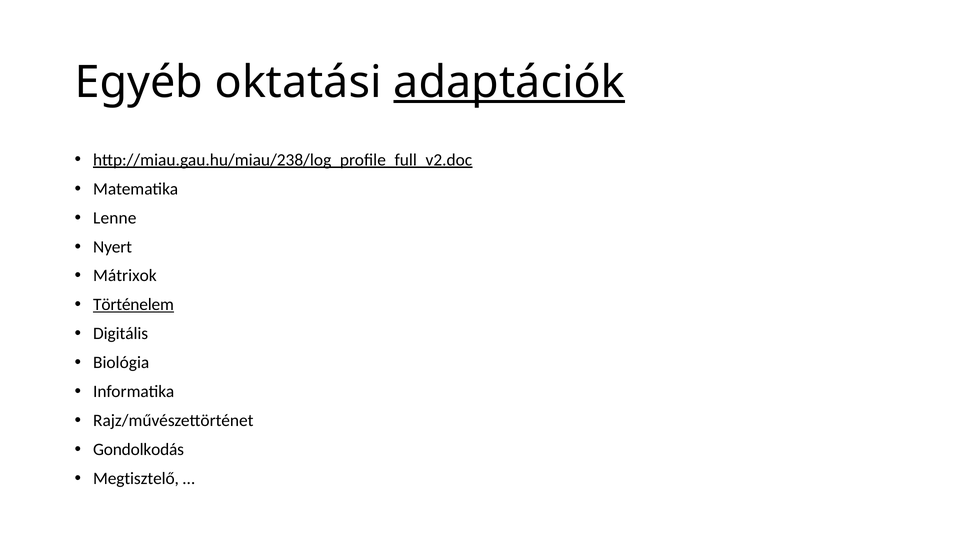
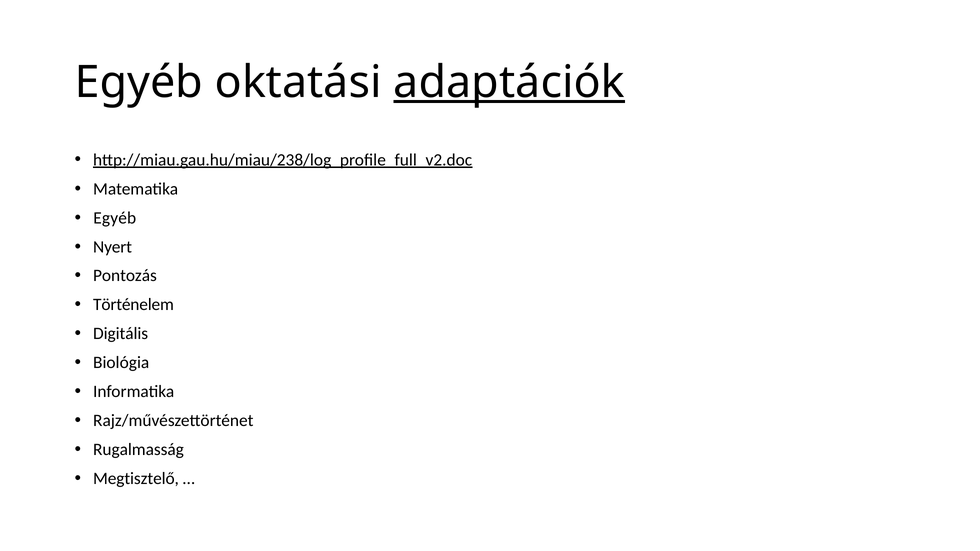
Lenne at (115, 218): Lenne -> Egyéb
Mátrixok: Mátrixok -> Pontozás
Történelem underline: present -> none
Gondolkodás: Gondolkodás -> Rugalmasság
